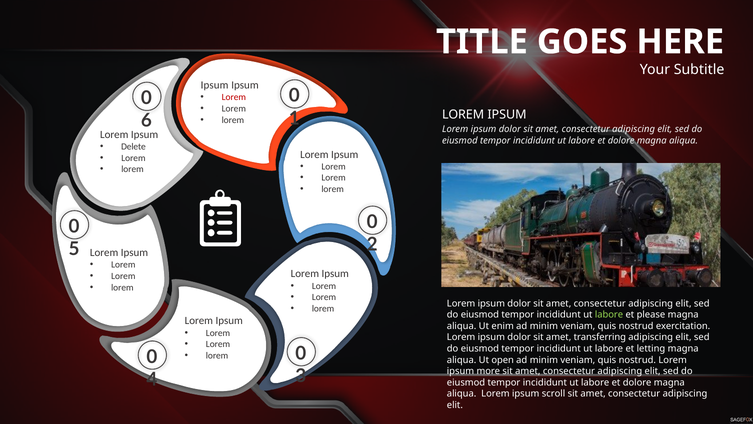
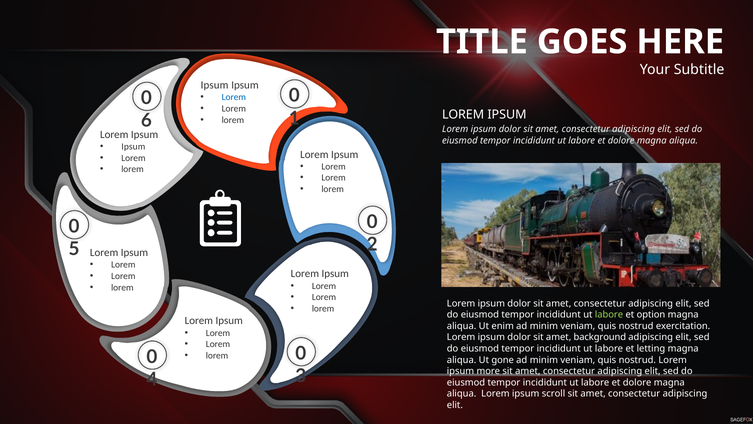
Lorem at (234, 97) colour: red -> blue
Delete at (133, 147): Delete -> Ipsum
please: please -> option
transferring: transferring -> background
open: open -> gone
